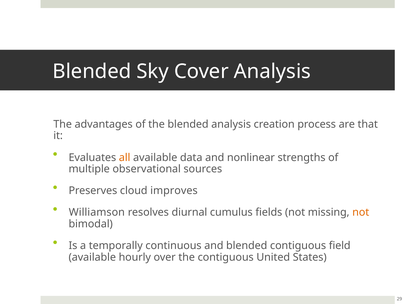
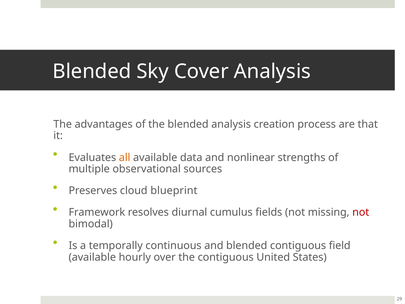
improves: improves -> blueprint
Williamson: Williamson -> Framework
not at (361, 212) colour: orange -> red
